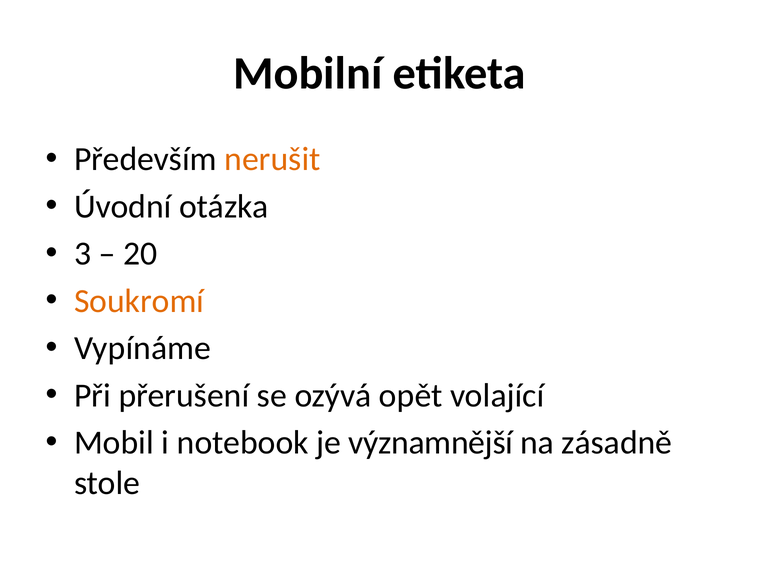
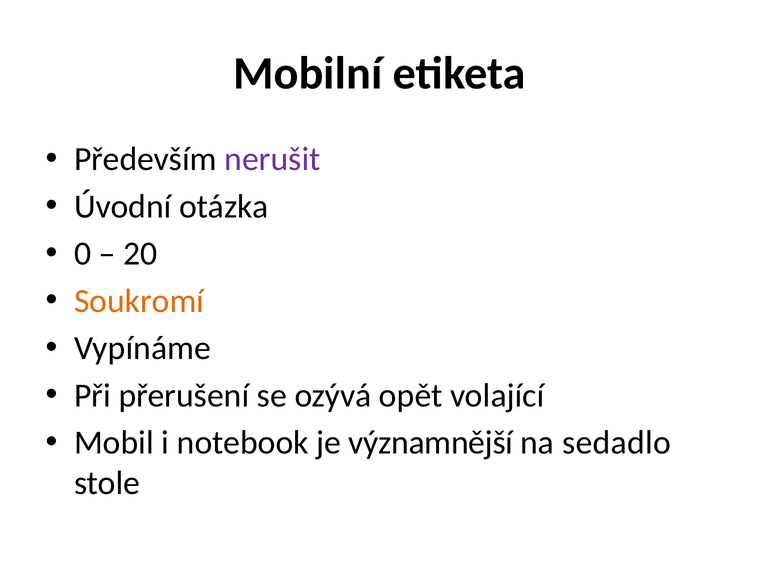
nerušit colour: orange -> purple
3: 3 -> 0
zásadně: zásadně -> sedadlo
